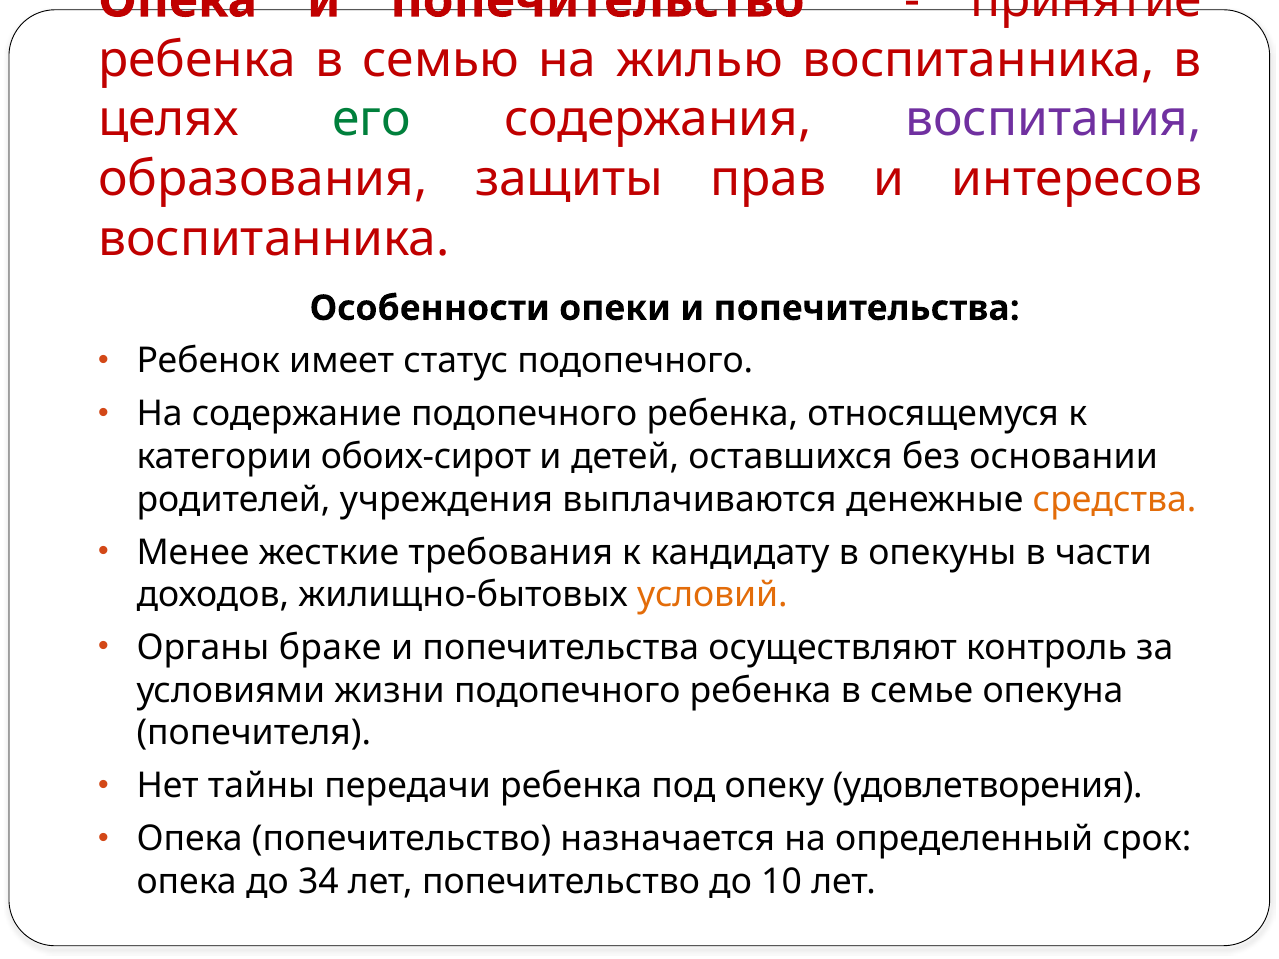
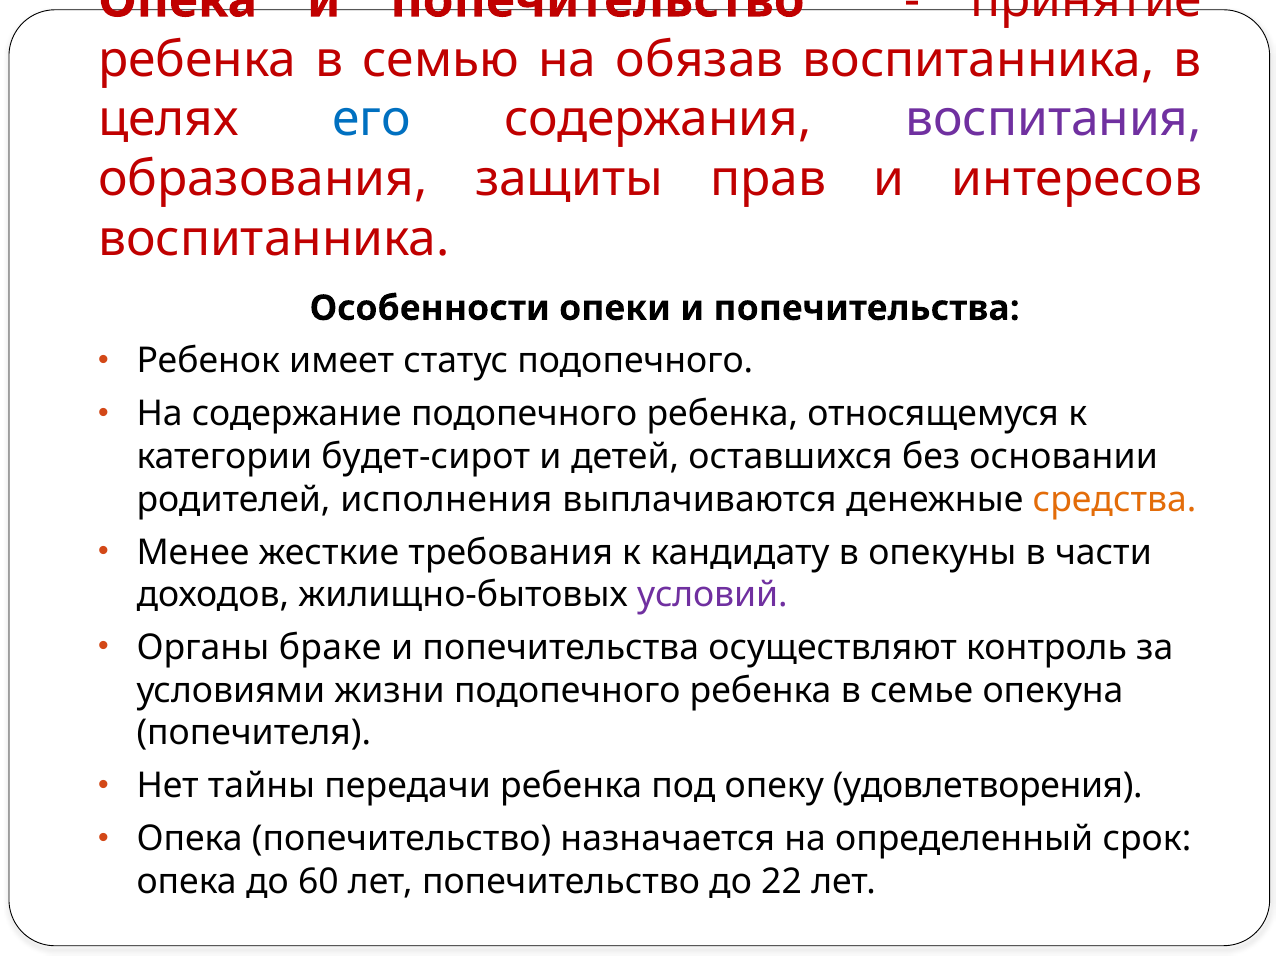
жилью: жилью -> обязав
его colour: green -> blue
обоих-сирот: обоих-сирот -> будет-сирот
учреждения: учреждения -> исполнения
условий colour: orange -> purple
34: 34 -> 60
10: 10 -> 22
